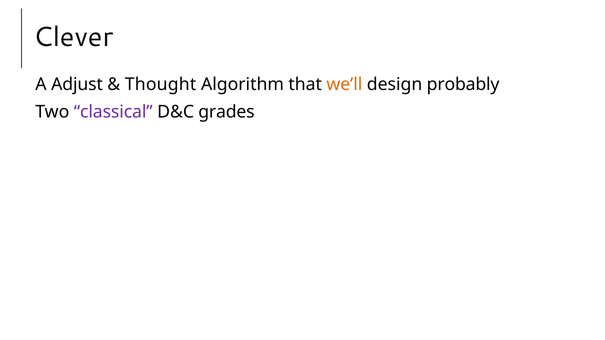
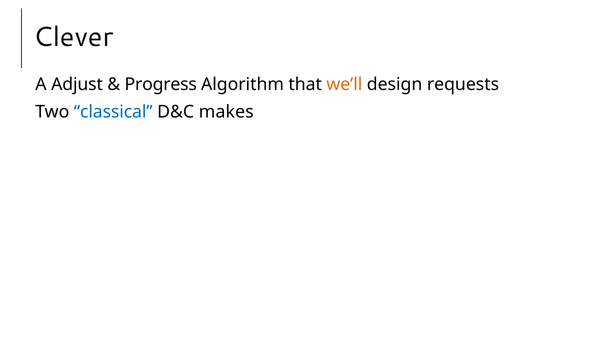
Thought: Thought -> Progress
probably: probably -> requests
classical colour: purple -> blue
grades: grades -> makes
